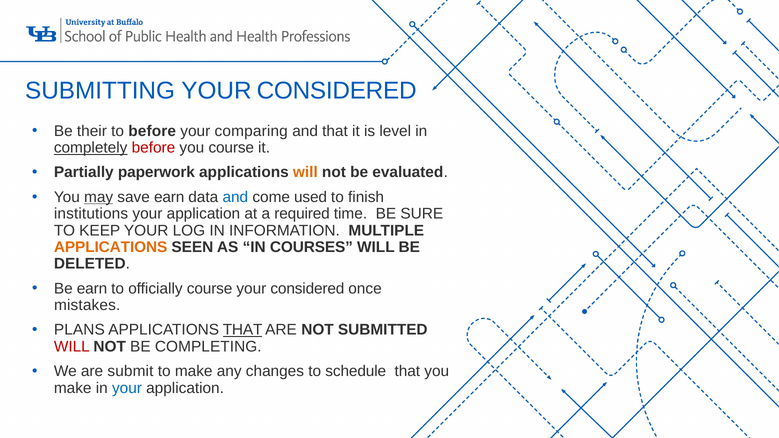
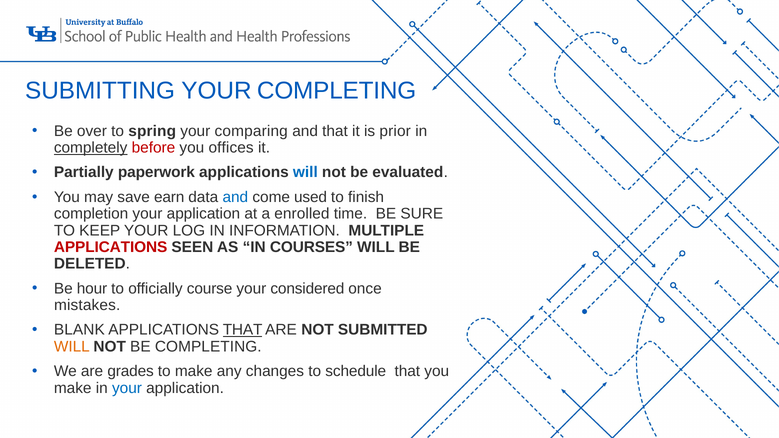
SUBMITTING YOUR CONSIDERED: CONSIDERED -> COMPLETING
their: their -> over
to before: before -> spring
level: level -> prior
you course: course -> offices
will at (305, 172) colour: orange -> blue
may underline: present -> none
institutions: institutions -> completion
required: required -> enrolled
APPLICATIONS at (111, 247) colour: orange -> red
Be earn: earn -> hour
PLANS: PLANS -> BLANK
WILL at (72, 347) colour: red -> orange
submit: submit -> grades
